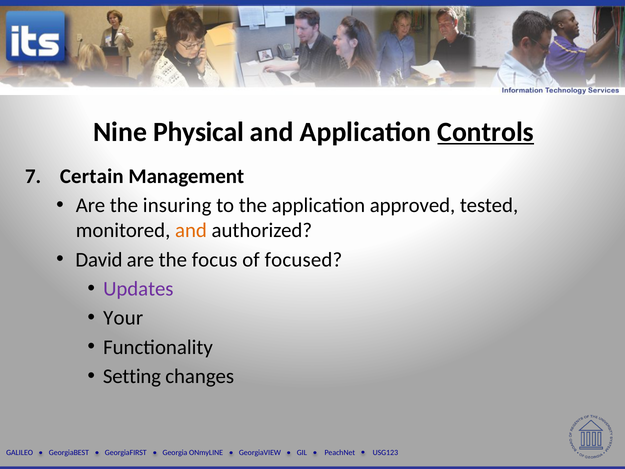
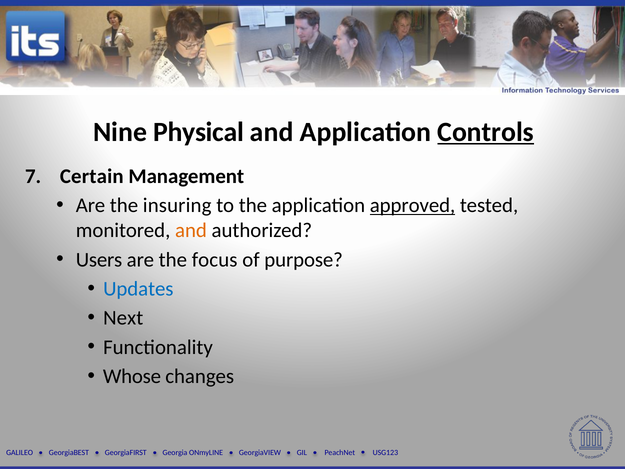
approved underline: none -> present
David: David -> Users
focused: focused -> purpose
Updates colour: purple -> blue
Your: Your -> Next
Setting: Setting -> Whose
